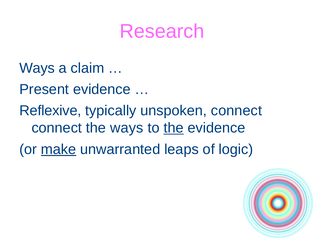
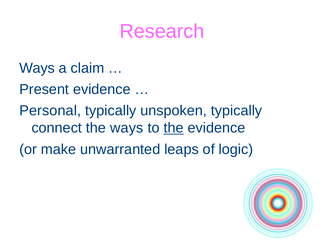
Reflexive: Reflexive -> Personal
unspoken connect: connect -> typically
make underline: present -> none
